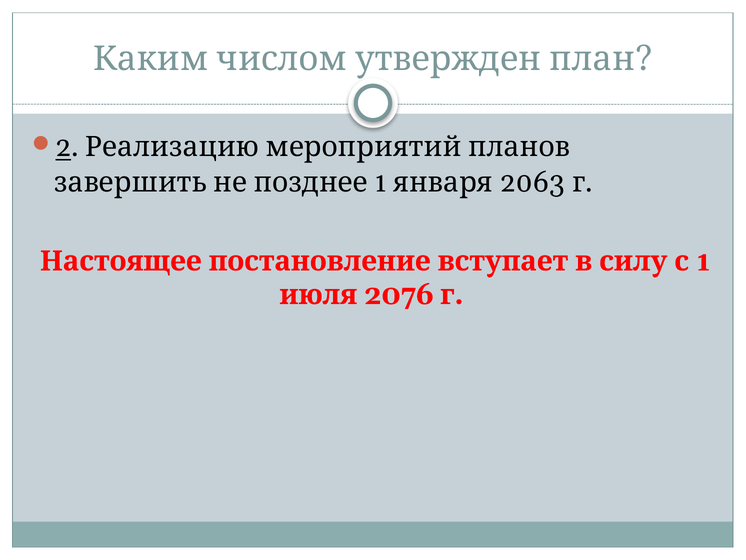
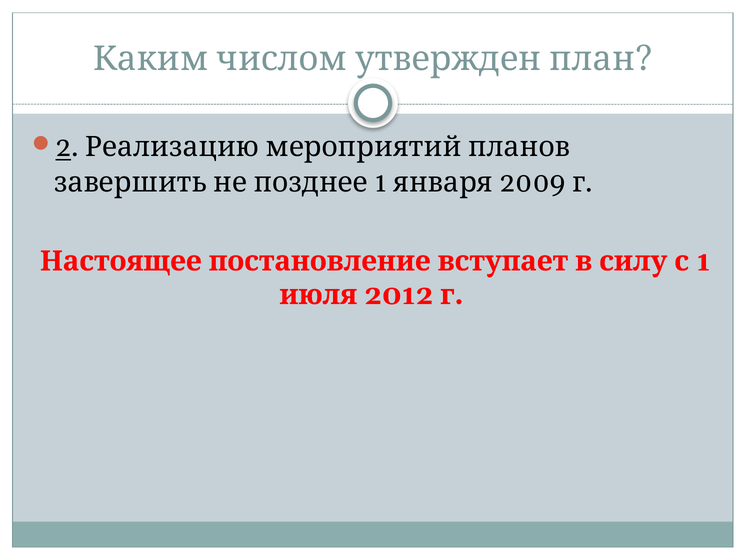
2063: 2063 -> 2009
2076: 2076 -> 2012
